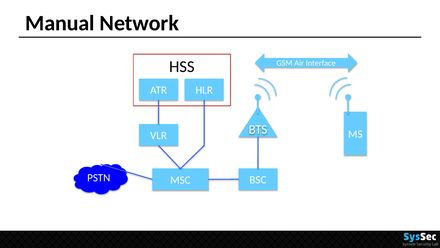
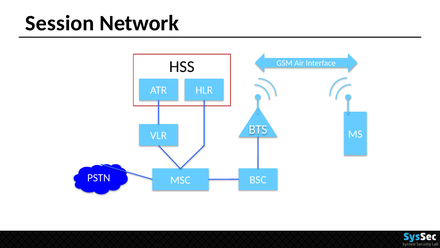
Manual: Manual -> Session
